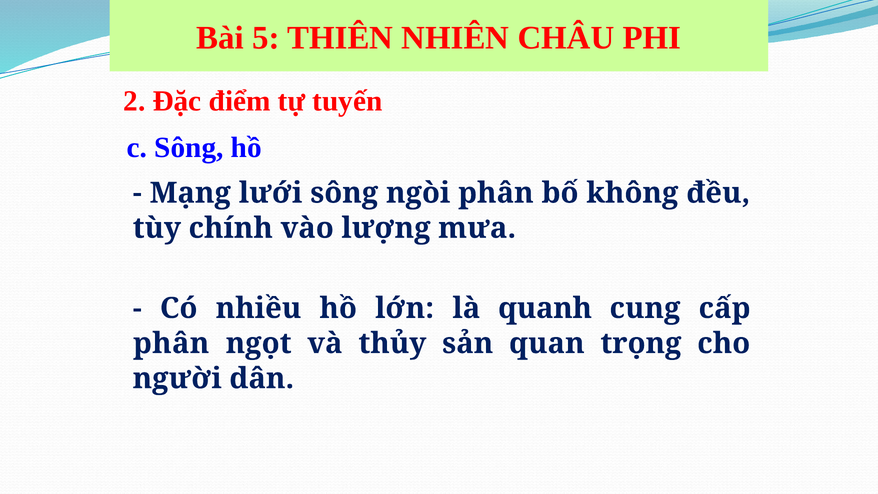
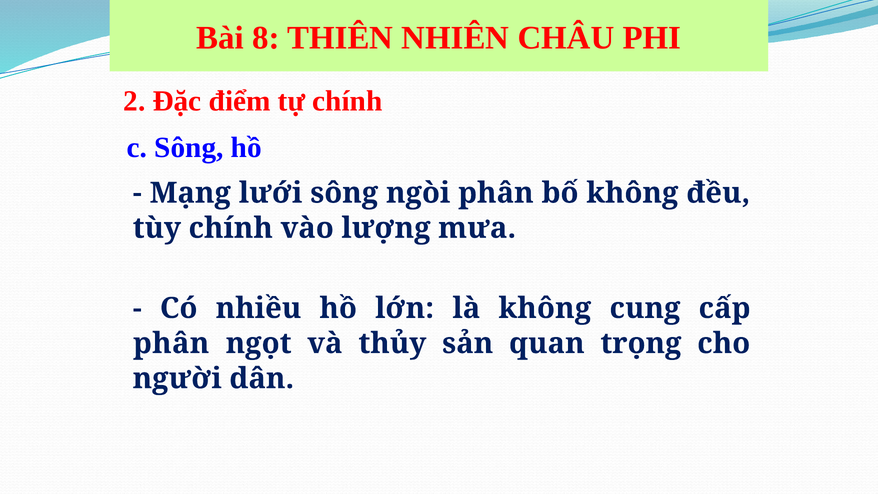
5: 5 -> 8
tự tuyến: tuyến -> chính
là quanh: quanh -> không
